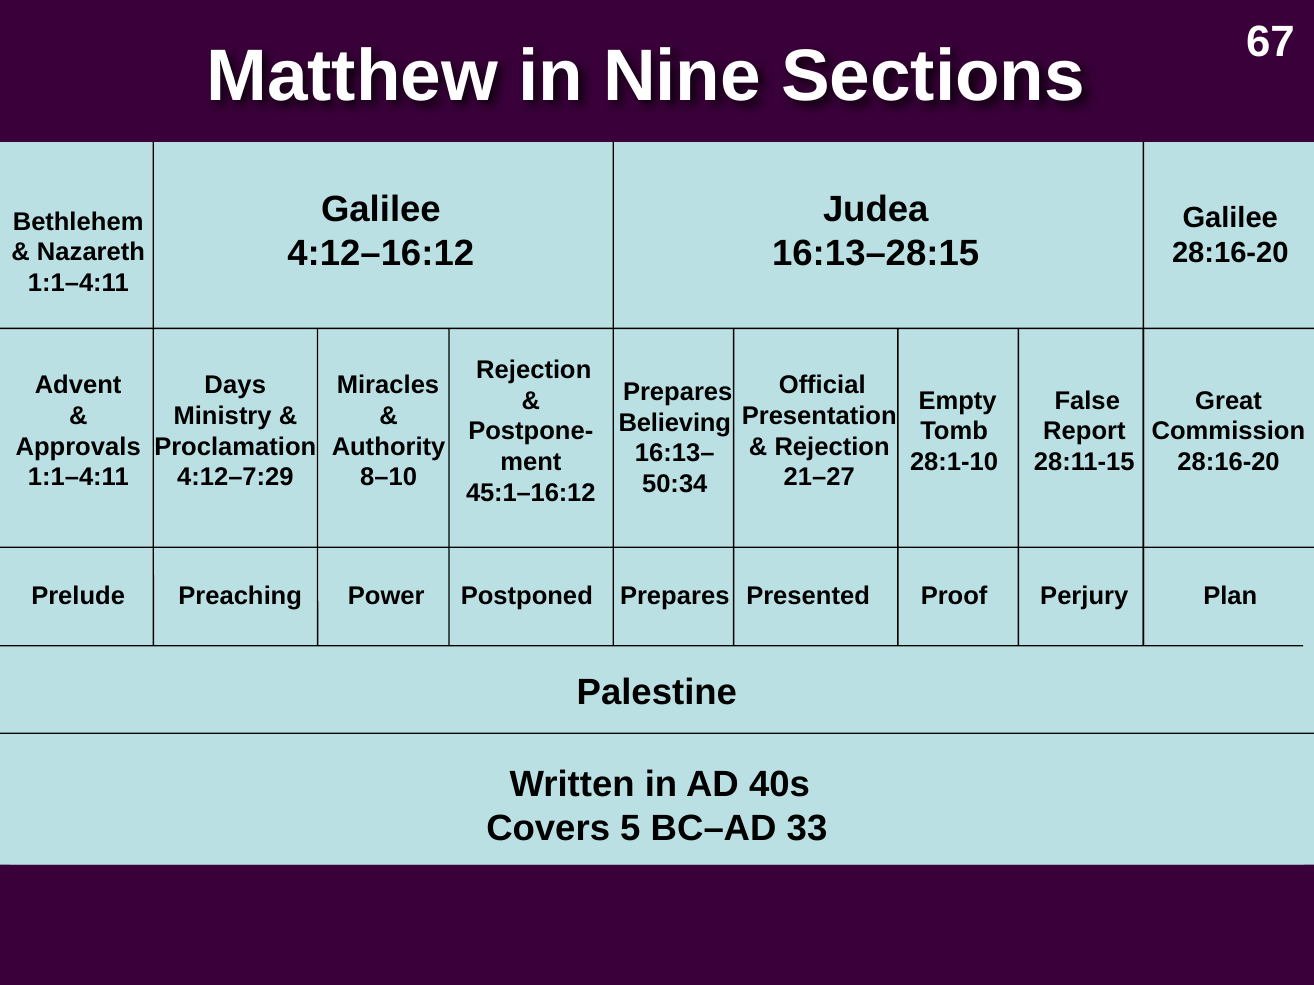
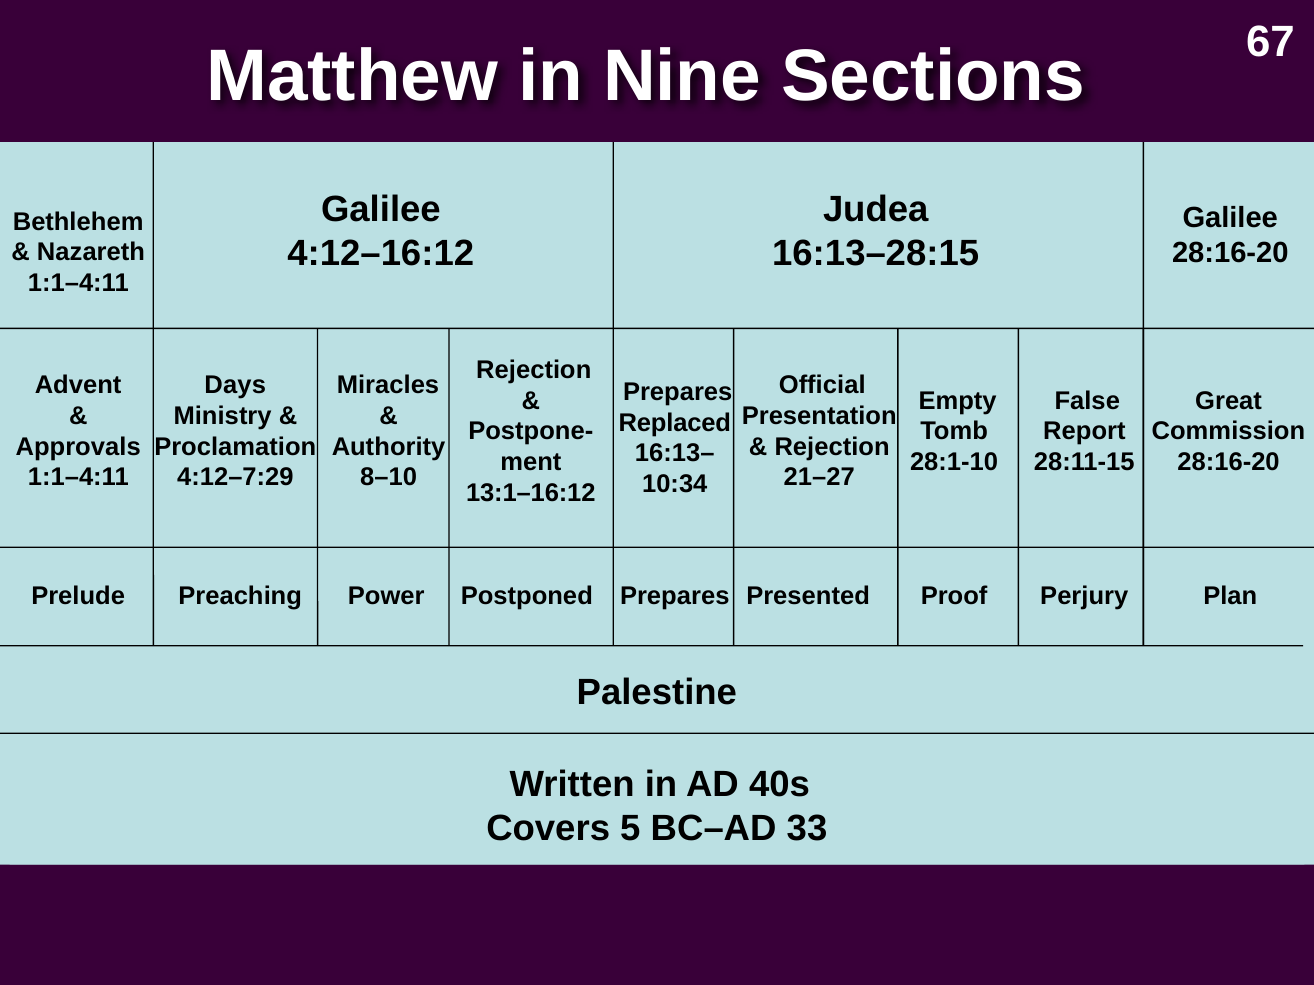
Believing: Believing -> Replaced
50:34: 50:34 -> 10:34
45:1–16:12: 45:1–16:12 -> 13:1–16:12
